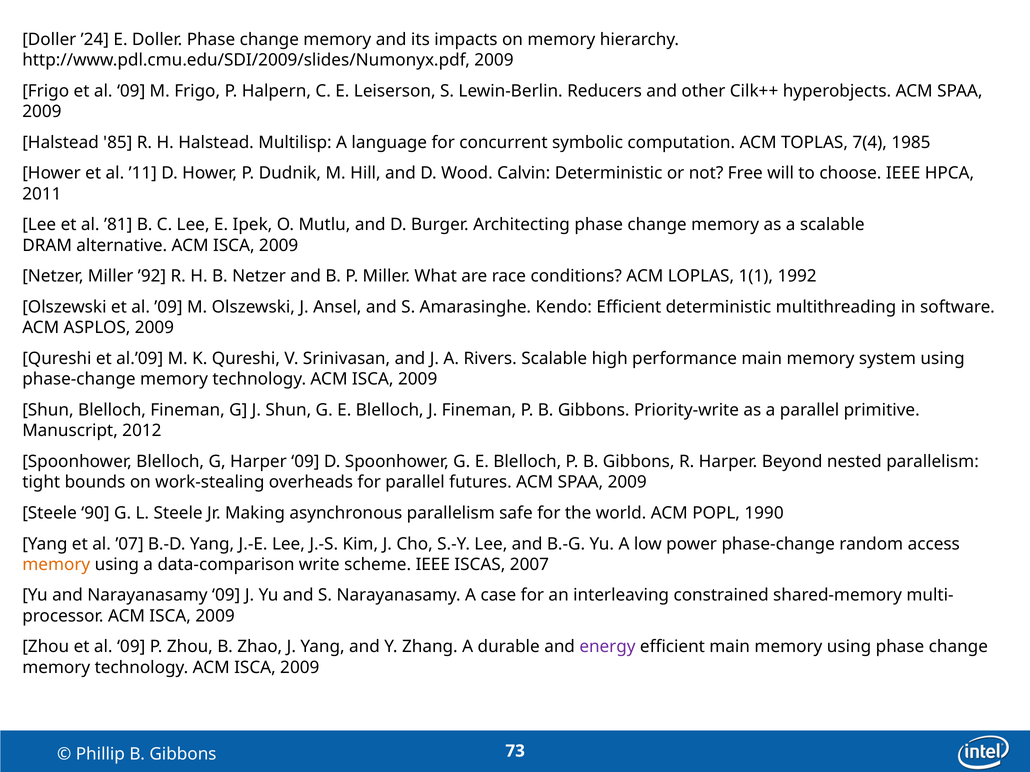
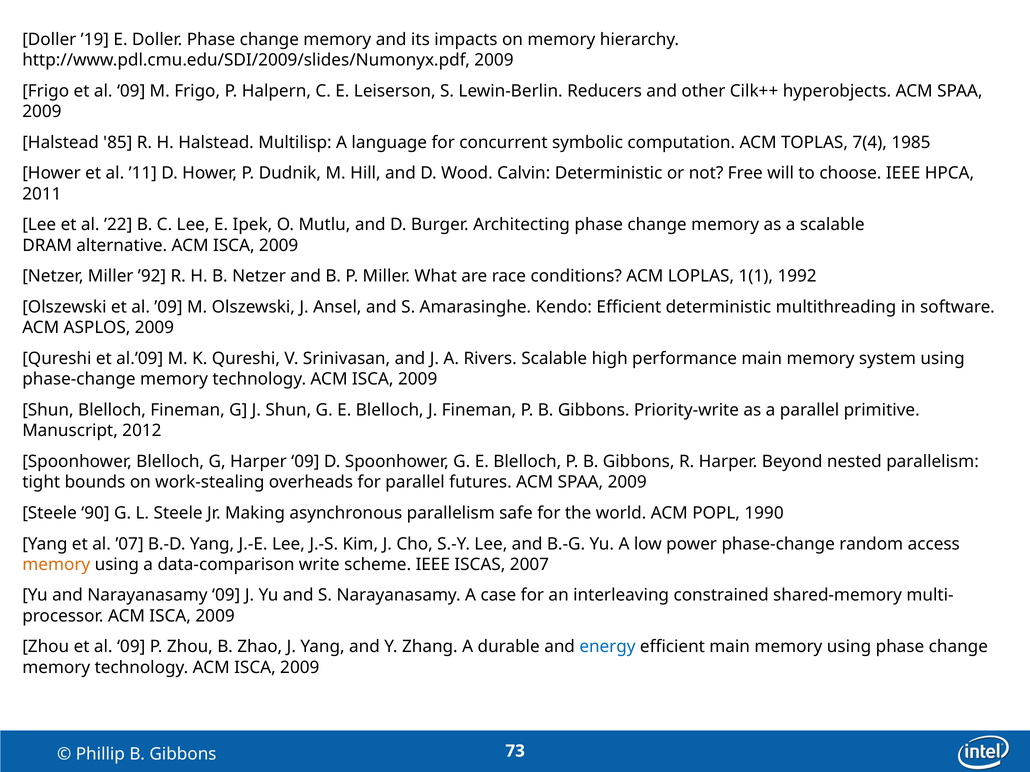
’24: ’24 -> ’19
’81: ’81 -> ’22
energy colour: purple -> blue
